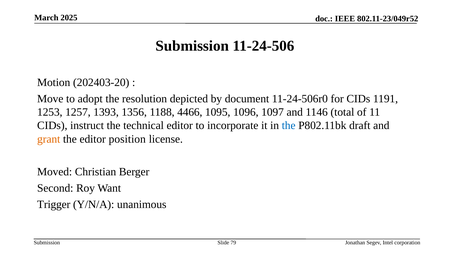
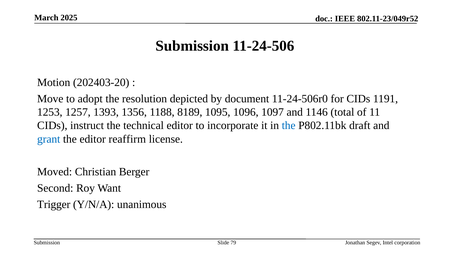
4466: 4466 -> 8189
grant colour: orange -> blue
position: position -> reaffirm
